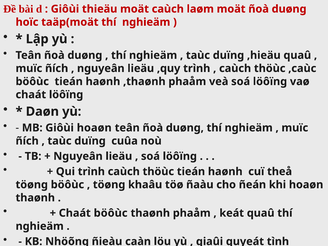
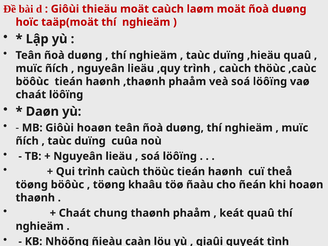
Chaát böôùc: böôùc -> chung
